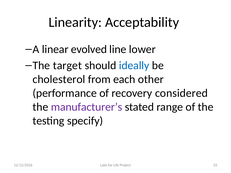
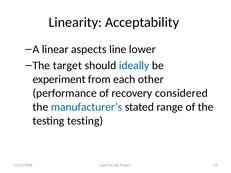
evolved: evolved -> aspects
cholesterol: cholesterol -> experiment
manufacturer’s colour: purple -> blue
testing specify: specify -> testing
